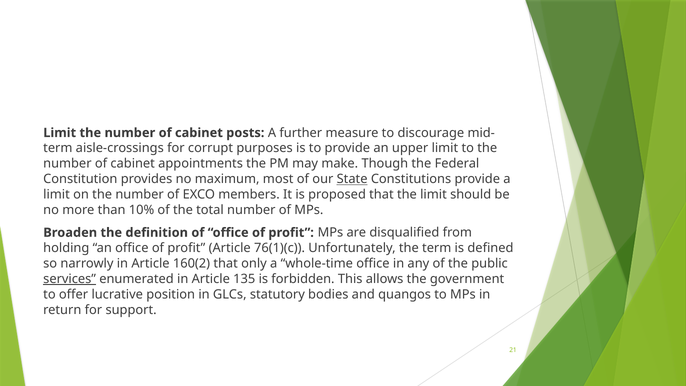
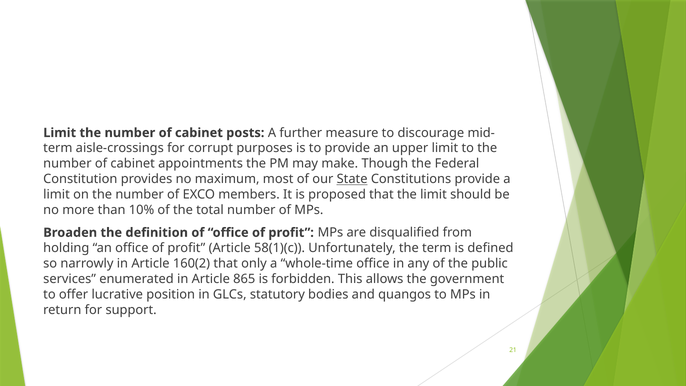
76(1)(c: 76(1)(c -> 58(1)(c
services underline: present -> none
135: 135 -> 865
